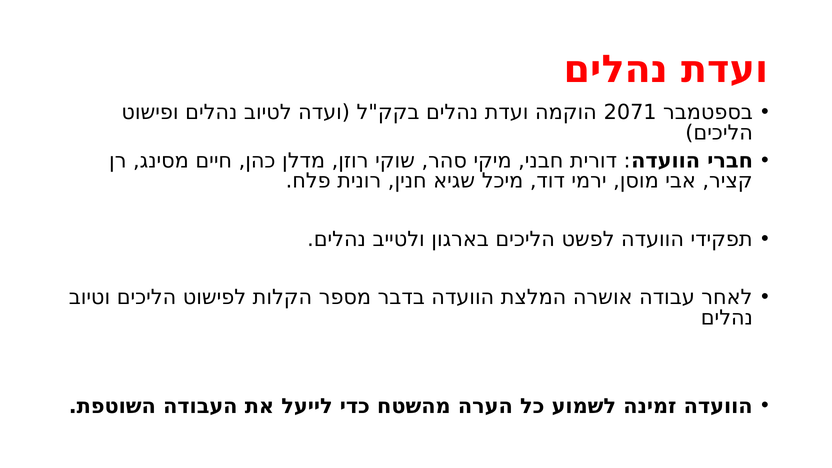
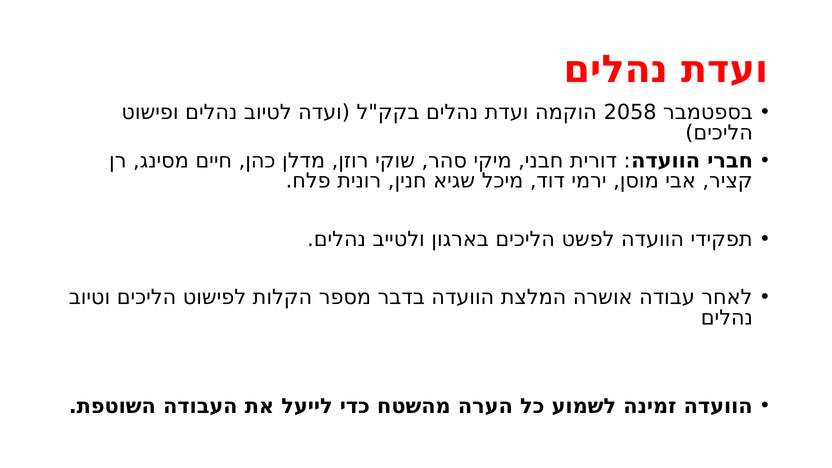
2071: 2071 -> 2058
